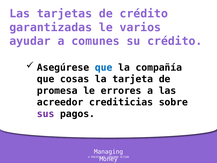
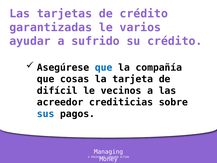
comunes: comunes -> sufrido
promesa: promesa -> difícil
errores: errores -> vecinos
sus colour: purple -> blue
